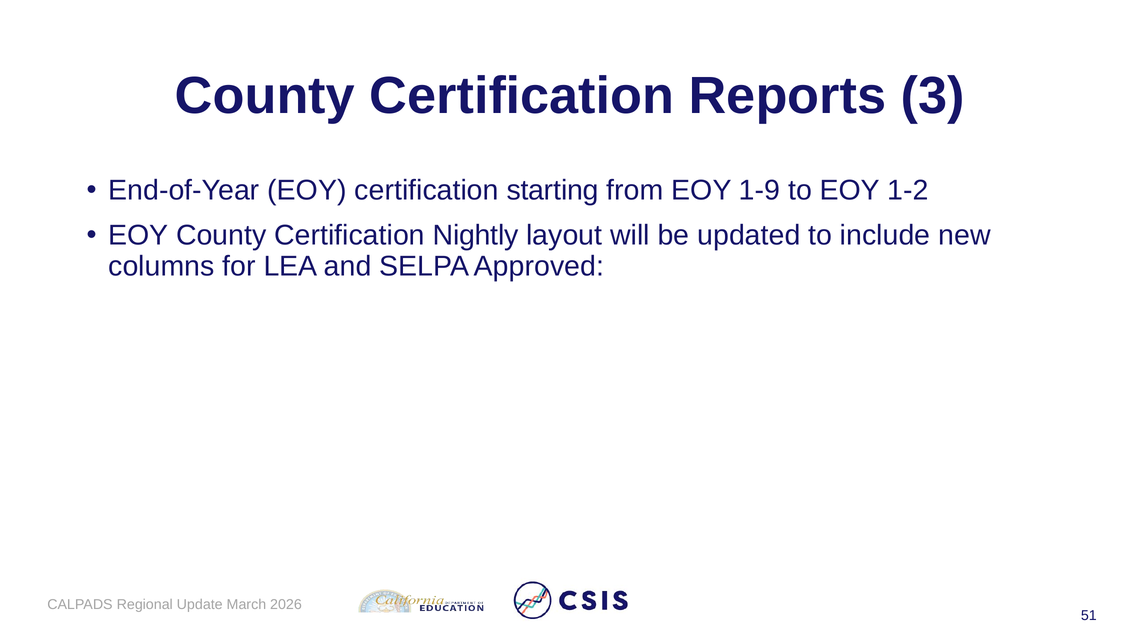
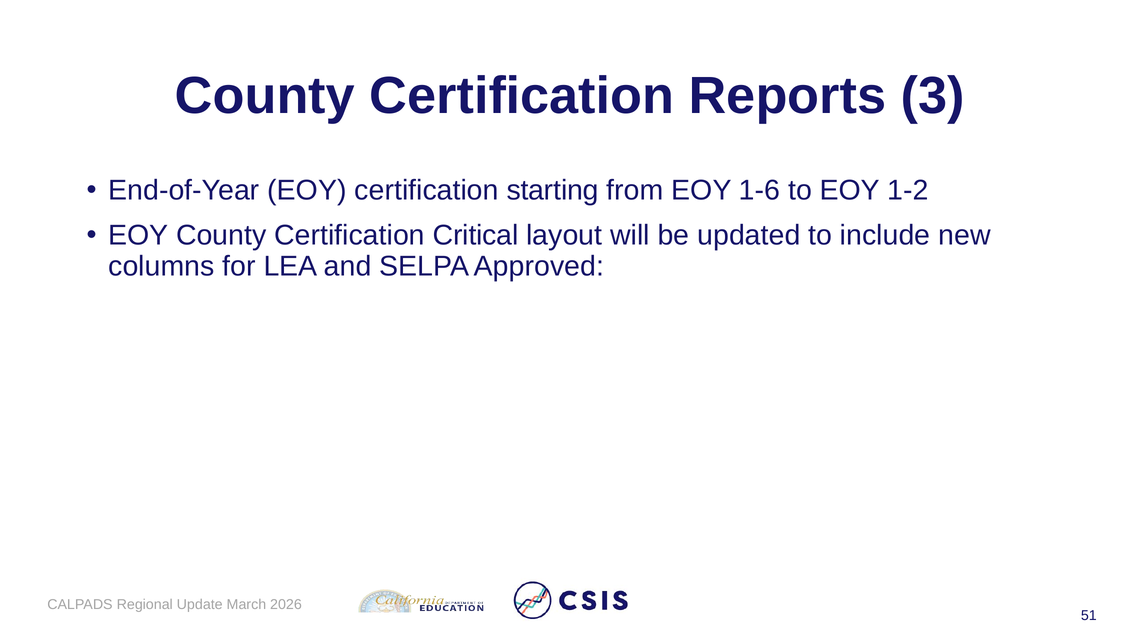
1-9: 1-9 -> 1-6
Nightly: Nightly -> Critical
